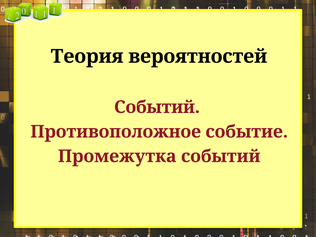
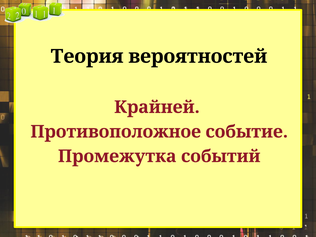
Событий at (157, 107): Событий -> Крайней
